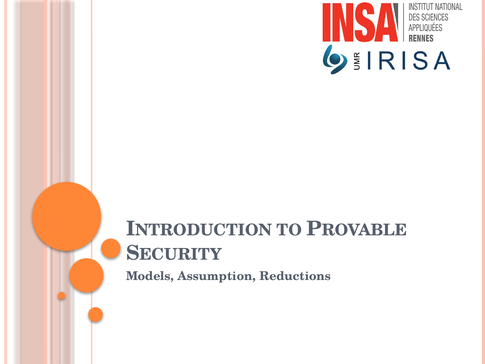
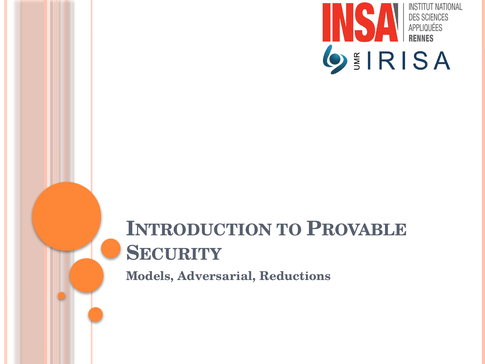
Assumption: Assumption -> Adversarial
